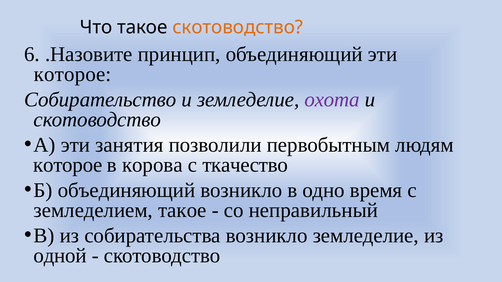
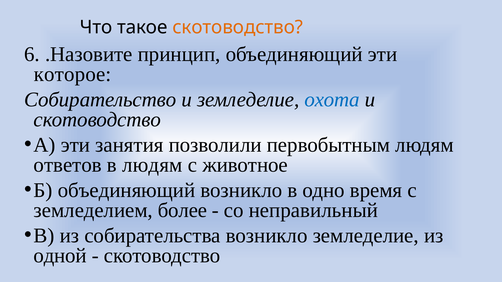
охота colour: purple -> blue
которое at (68, 165): которое -> ответов
в корова: корова -> людям
ткачество: ткачество -> животное
земледелием такое: такое -> более
